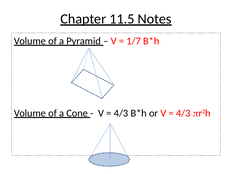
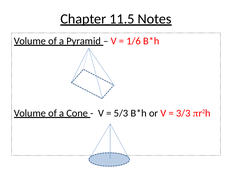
1/7: 1/7 -> 1/6
4/3 at (121, 113): 4/3 -> 5/3
4/3 at (183, 113): 4/3 -> 3/3
